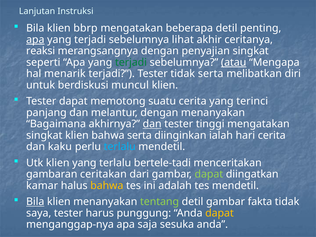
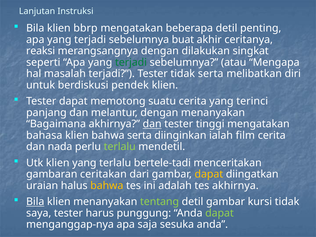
apa at (35, 40) underline: present -> none
lihat: lihat -> buat
penyajian: penyajian -> dilakukan
atau underline: present -> none
menarik: menarik -> masalah
muncul: muncul -> pendek
singkat at (44, 135): singkat -> bahasa
hari: hari -> film
kaku: kaku -> nada
terlalu at (120, 147) colour: light blue -> light green
dapat at (209, 174) colour: light green -> yellow
kamar: kamar -> uraian
tes mendetil: mendetil -> akhirnya
fakta: fakta -> kursi
dapat at (219, 213) colour: yellow -> light green
